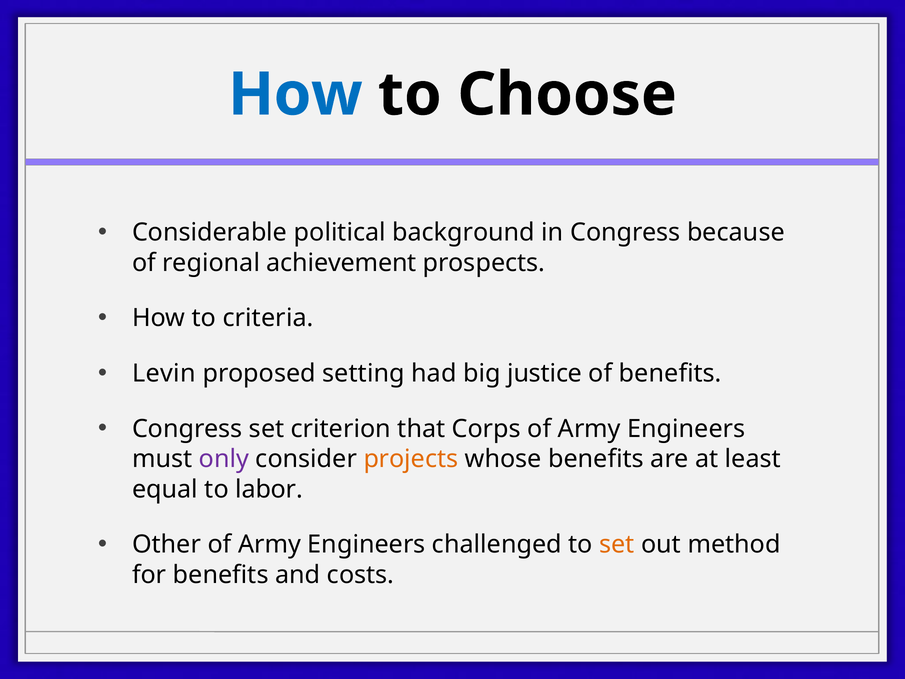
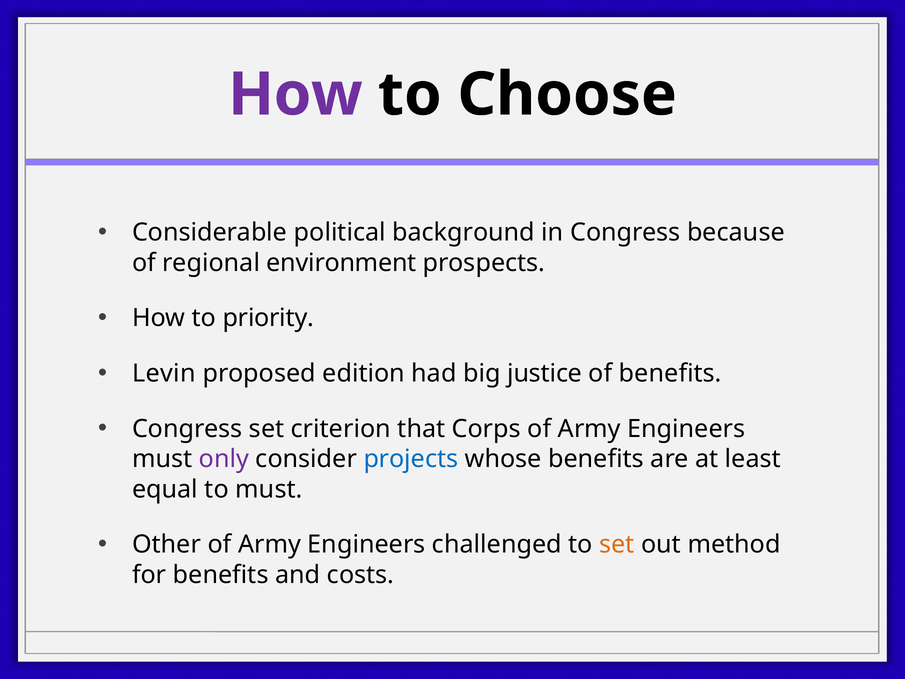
How at (295, 95) colour: blue -> purple
achievement: achievement -> environment
criteria: criteria -> priority
setting: setting -> edition
projects colour: orange -> blue
to labor: labor -> must
